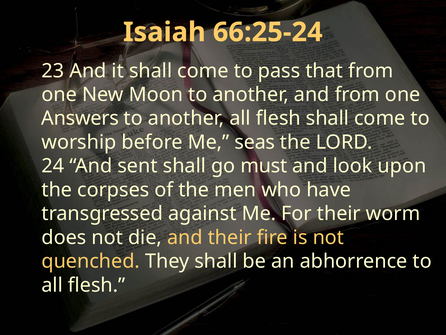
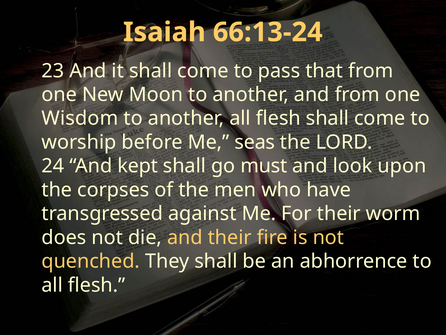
66:25-24: 66:25-24 -> 66:13-24
Answers: Answers -> Wisdom
sent: sent -> kept
